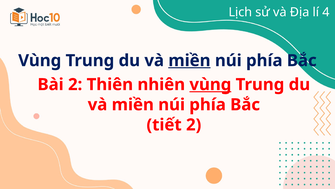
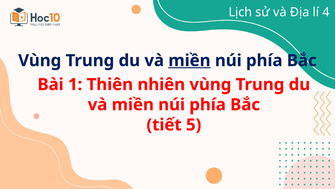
Bài 2: 2 -> 1
vùng at (210, 84) underline: present -> none
tiết 2: 2 -> 5
